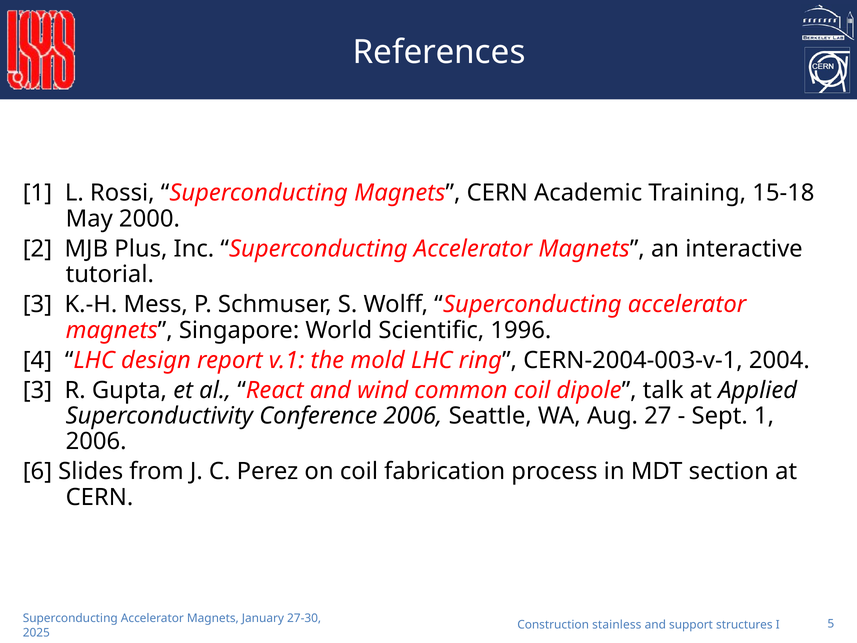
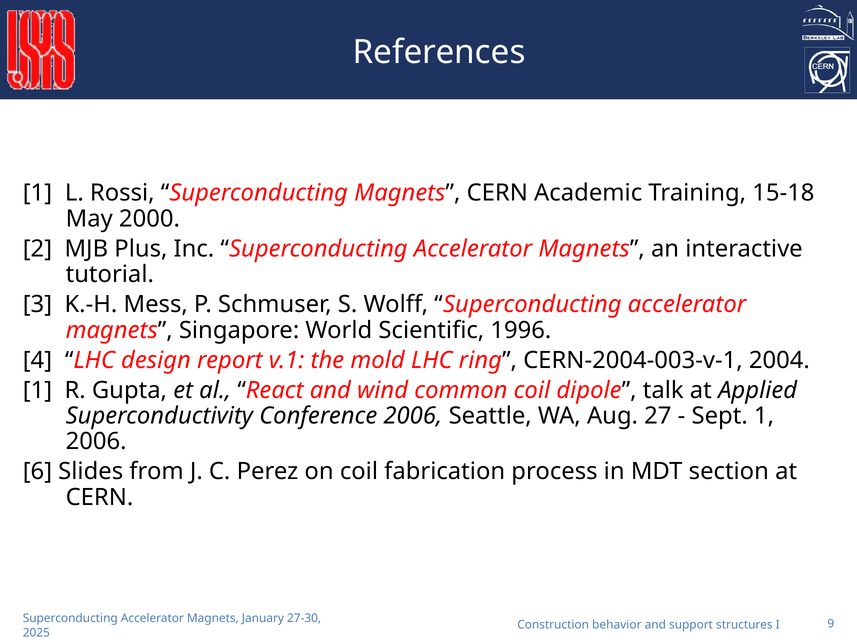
3 at (37, 390): 3 -> 1
stainless: stainless -> behavior
5: 5 -> 9
